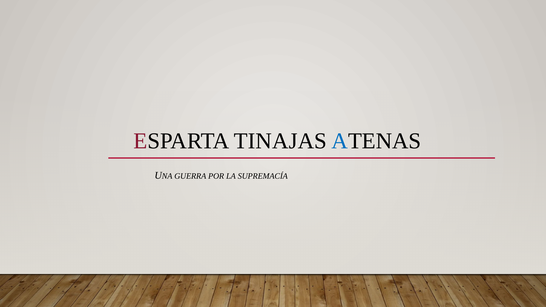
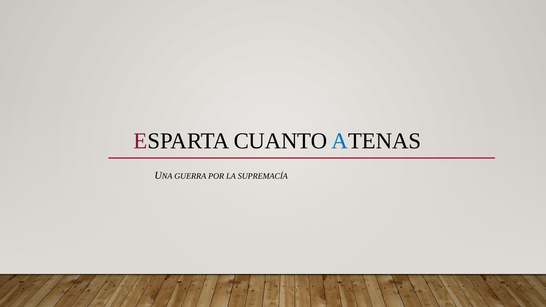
TINAJAS: TINAJAS -> CUANTO
